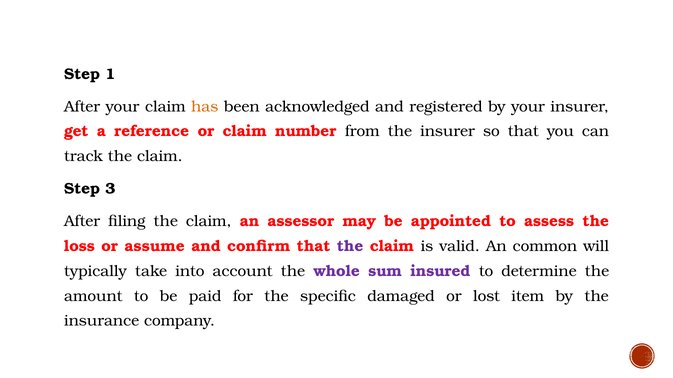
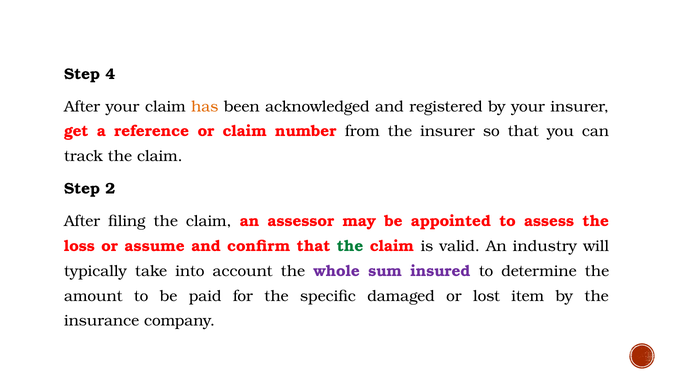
1: 1 -> 4
3: 3 -> 2
the at (350, 247) colour: purple -> green
common: common -> industry
